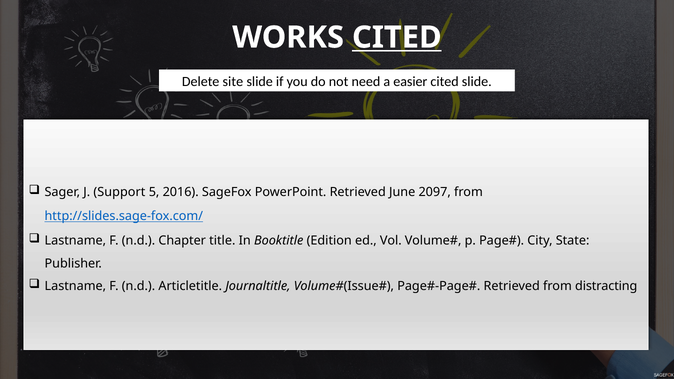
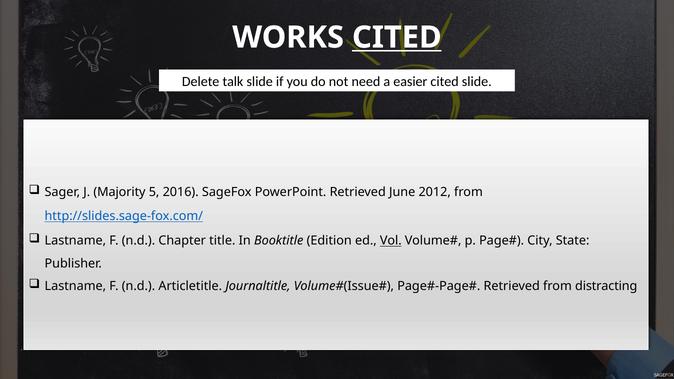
site: site -> talk
Support: Support -> Majority
2097: 2097 -> 2012
Vol underline: none -> present
